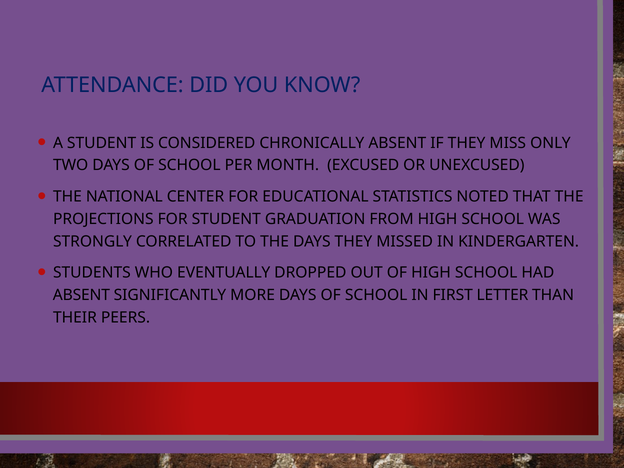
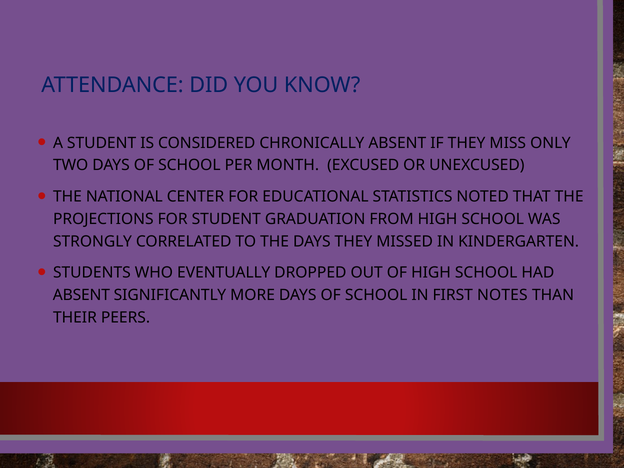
LETTER: LETTER -> NOTES
